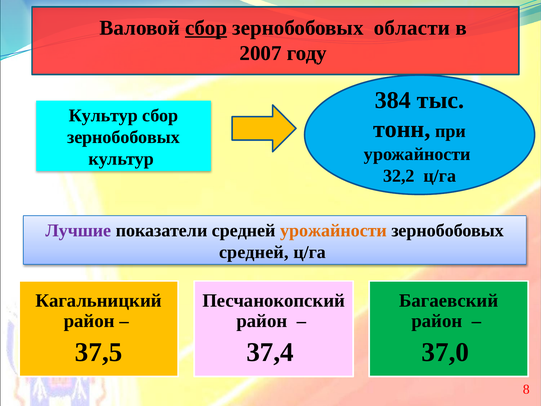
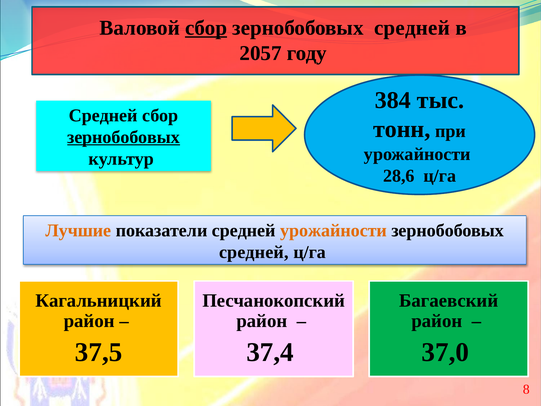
области at (412, 28): области -> средней
2007: 2007 -> 2057
Культур at (103, 115): Культур -> Средней
зернобобовых at (124, 137) underline: none -> present
32,2: 32,2 -> 28,6
Лучшие colour: purple -> orange
